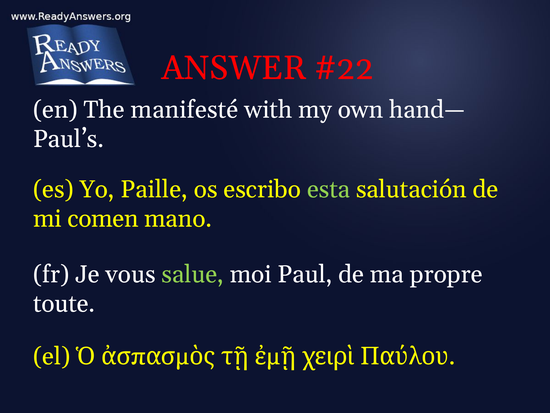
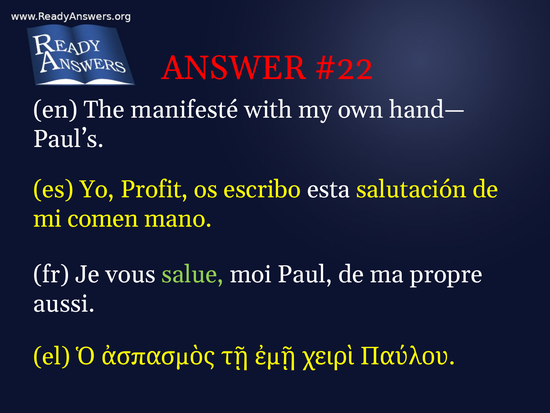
Paille: Paille -> Profit
esta colour: light green -> white
toute: toute -> aussi
